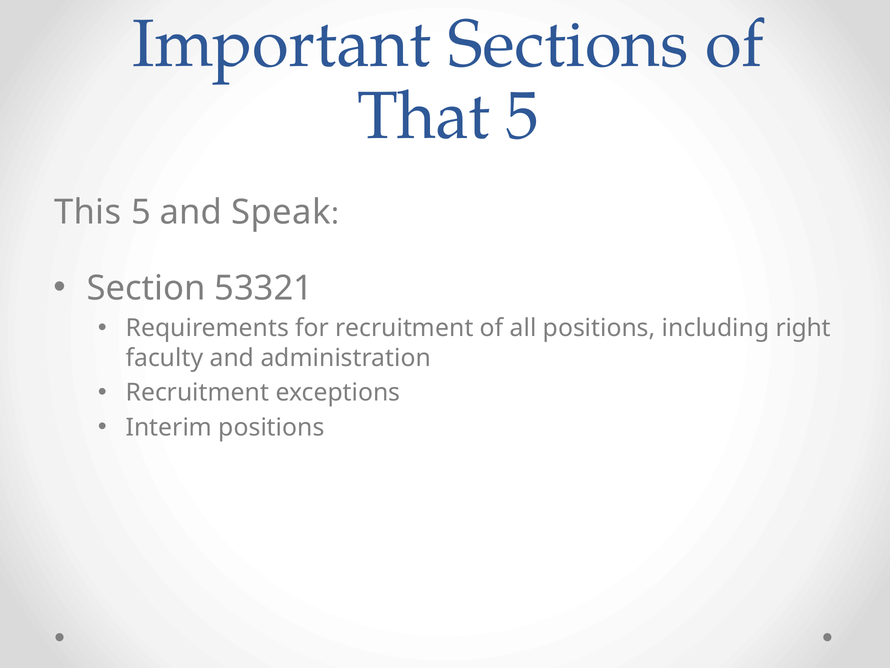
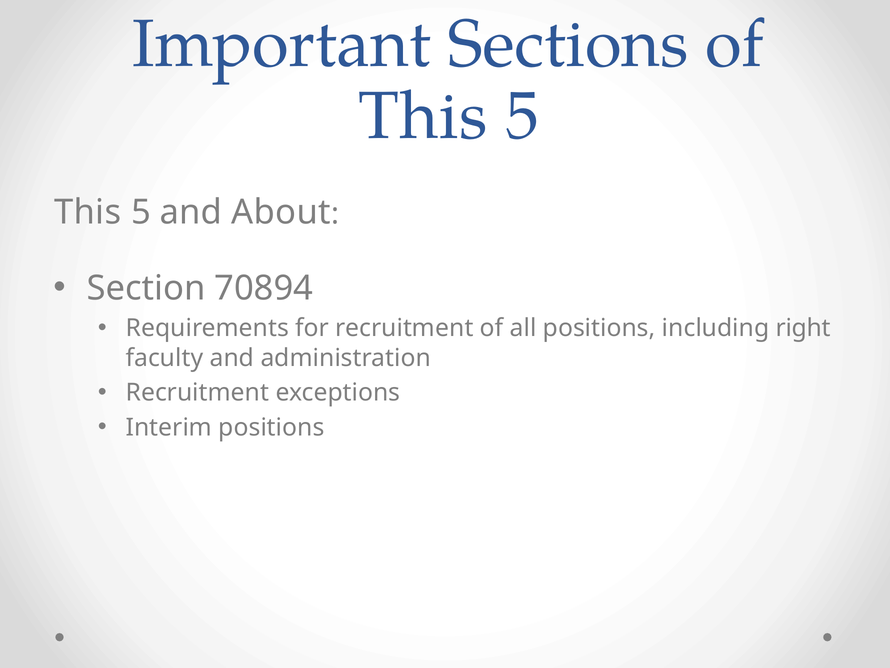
That at (424, 116): That -> This
Speak: Speak -> About
53321: 53321 -> 70894
